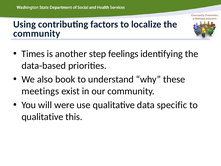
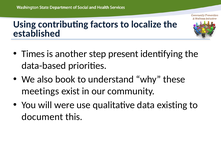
community at (37, 33): community -> established
feelings: feelings -> present
specific: specific -> existing
qualitative at (42, 117): qualitative -> document
